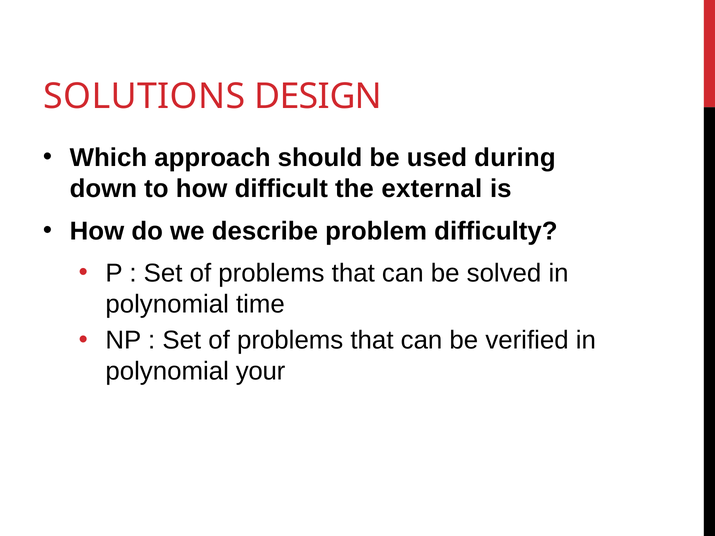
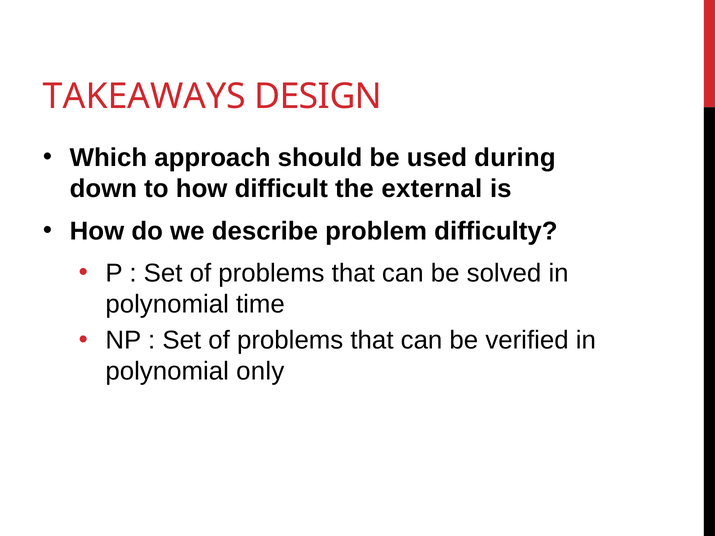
SOLUTIONS: SOLUTIONS -> TAKEAWAYS
your: your -> only
